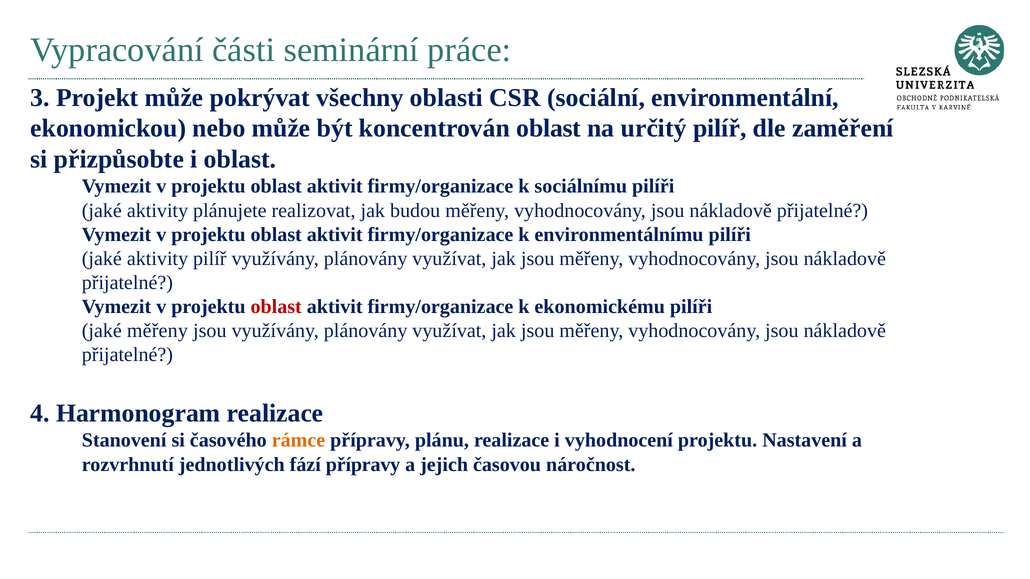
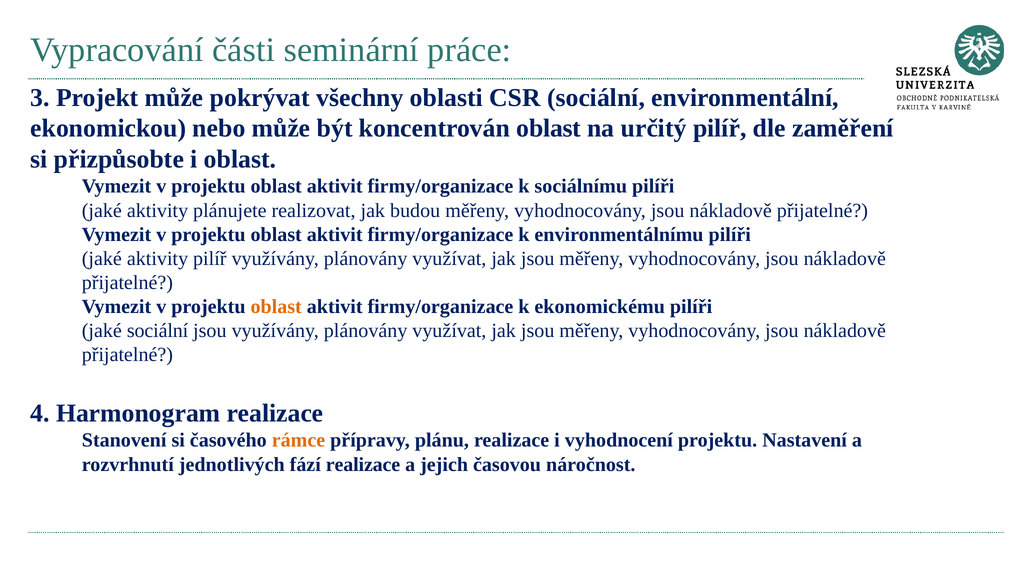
oblast at (276, 307) colour: red -> orange
jaké měřeny: měřeny -> sociální
fází přípravy: přípravy -> realizace
